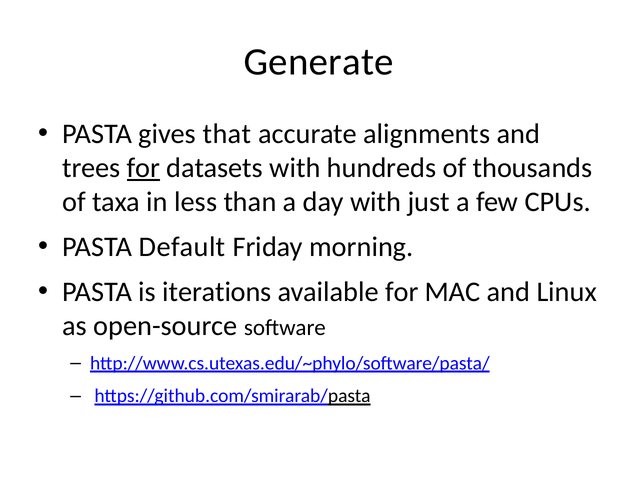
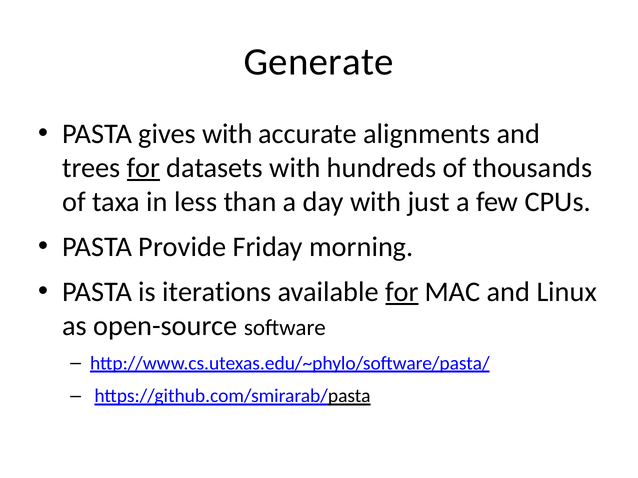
gives that: that -> with
Default: Default -> Provide
for at (402, 292) underline: none -> present
